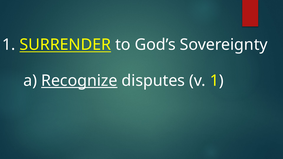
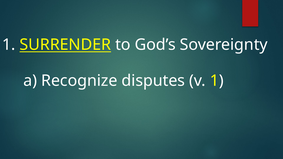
Recognize underline: present -> none
